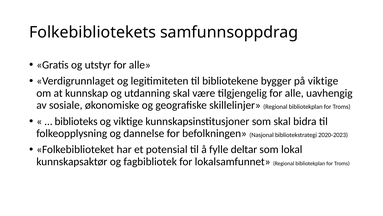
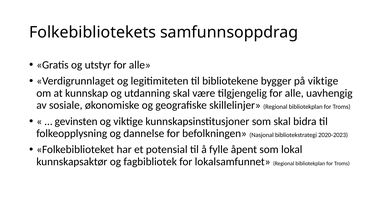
biblioteks: biblioteks -> gevinsten
deltar: deltar -> åpent
